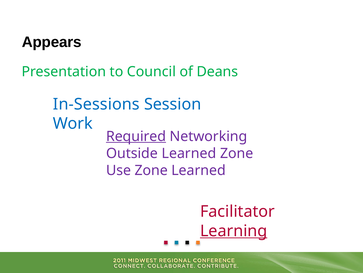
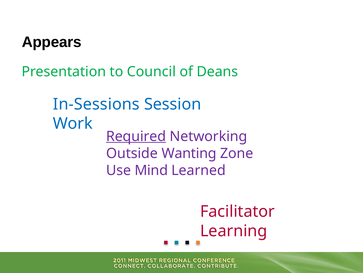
Outside Learned: Learned -> Wanting
Use Zone: Zone -> Mind
Learning underline: present -> none
